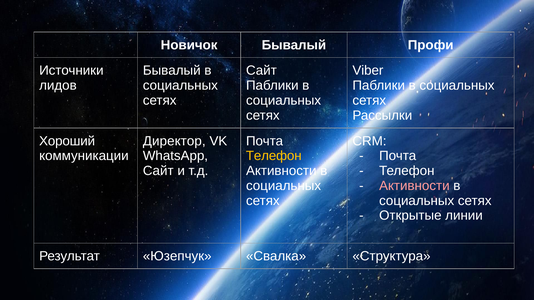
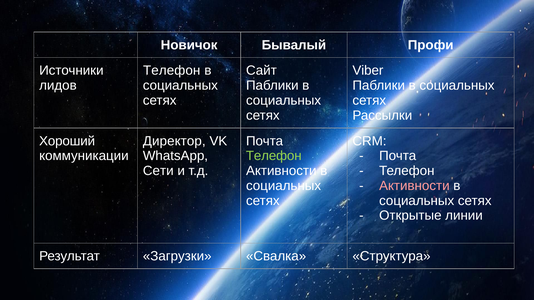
Бывалый at (172, 71): Бывалый -> Телефон
Телефон at (274, 156) colour: yellow -> light green
Сайт at (158, 171): Сайт -> Сети
Юзепчук: Юзепчук -> Загрузки
